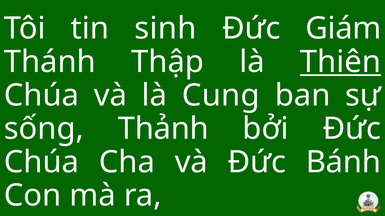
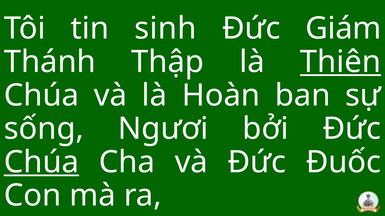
Cung: Cung -> Hoàn
Thảnh: Thảnh -> Ngươi
Chúa at (41, 163) underline: none -> present
Bánh: Bánh -> Đuốc
